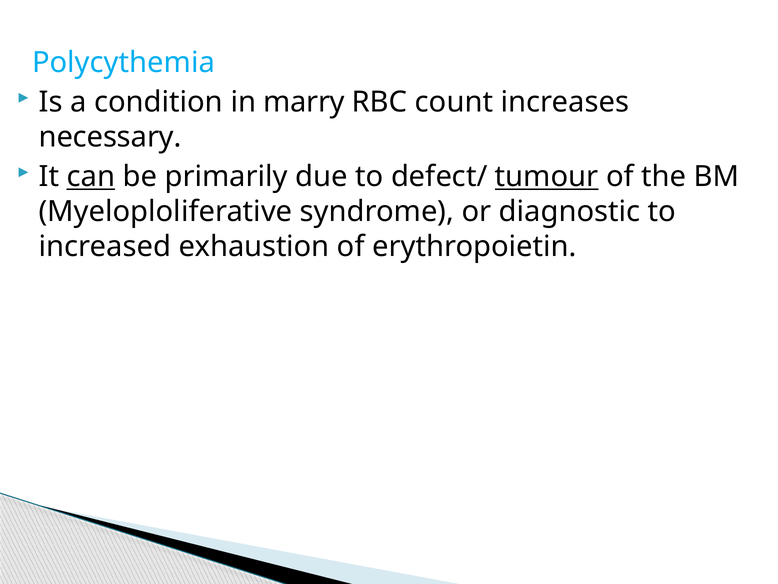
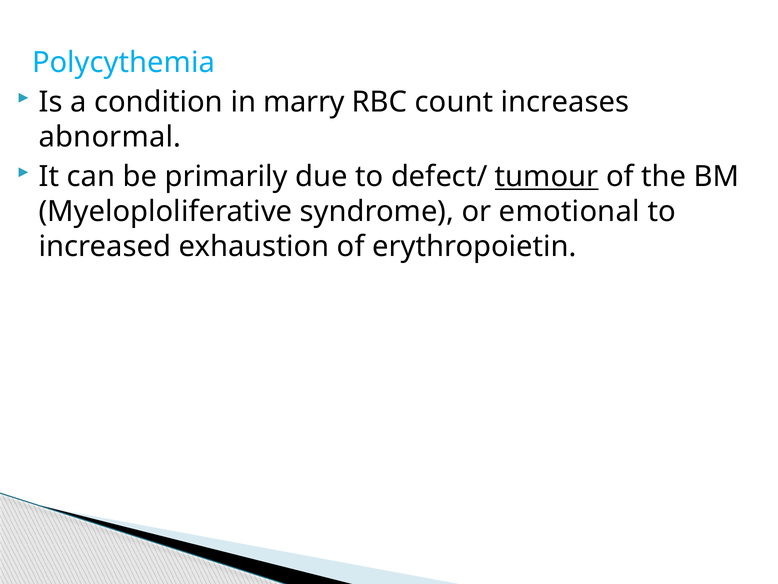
necessary: necessary -> abnormal
can underline: present -> none
diagnostic: diagnostic -> emotional
